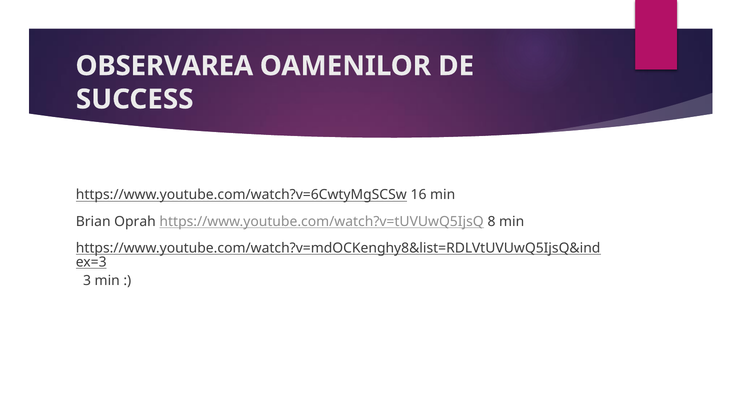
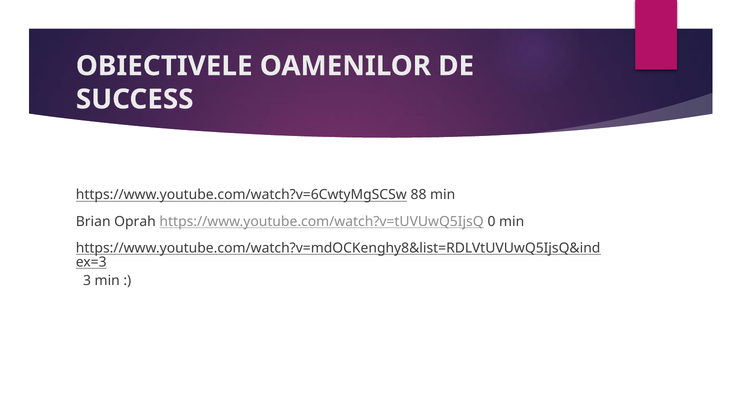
OBSERVAREA: OBSERVAREA -> OBIECTIVELE
16: 16 -> 88
8: 8 -> 0
